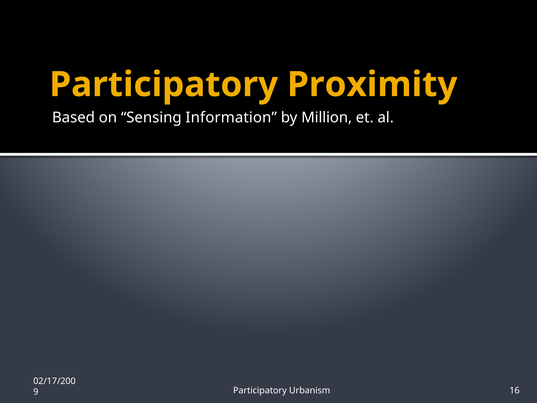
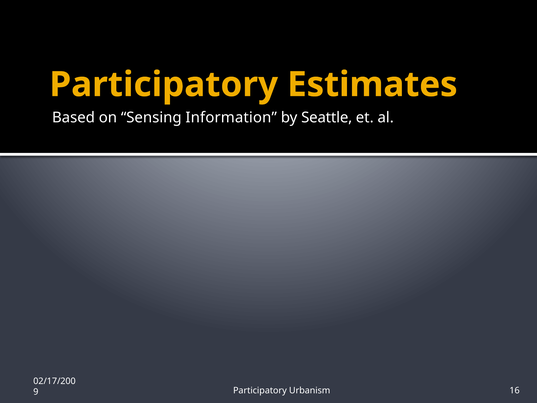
Proximity: Proximity -> Estimates
Million: Million -> Seattle
